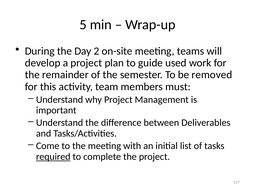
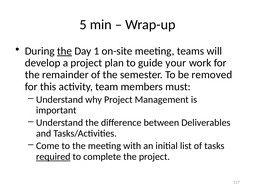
the at (65, 51) underline: none -> present
2: 2 -> 1
used: used -> your
